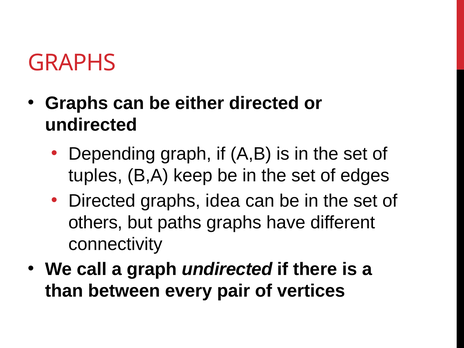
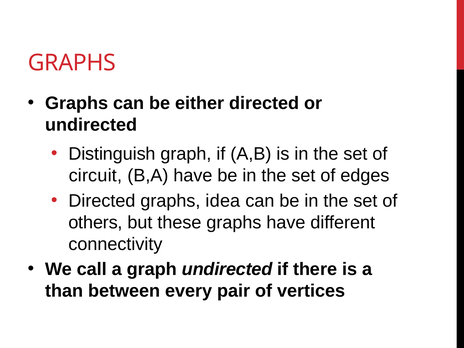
Depending: Depending -> Distinguish
tuples: tuples -> circuit
B,A keep: keep -> have
paths: paths -> these
